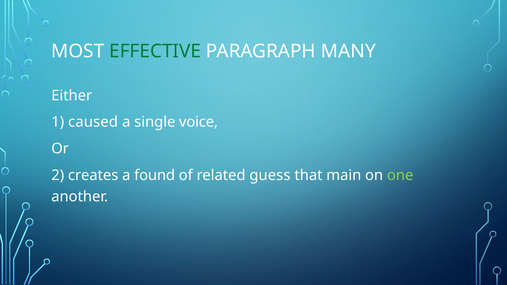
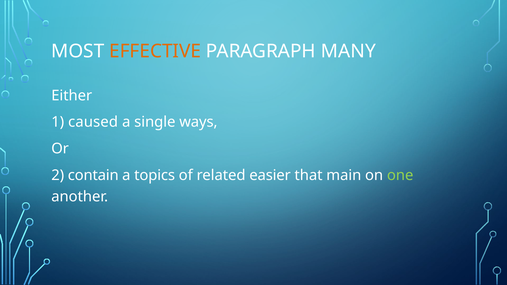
EFFECTIVE colour: green -> orange
voice: voice -> ways
creates: creates -> contain
found: found -> topics
guess: guess -> easier
